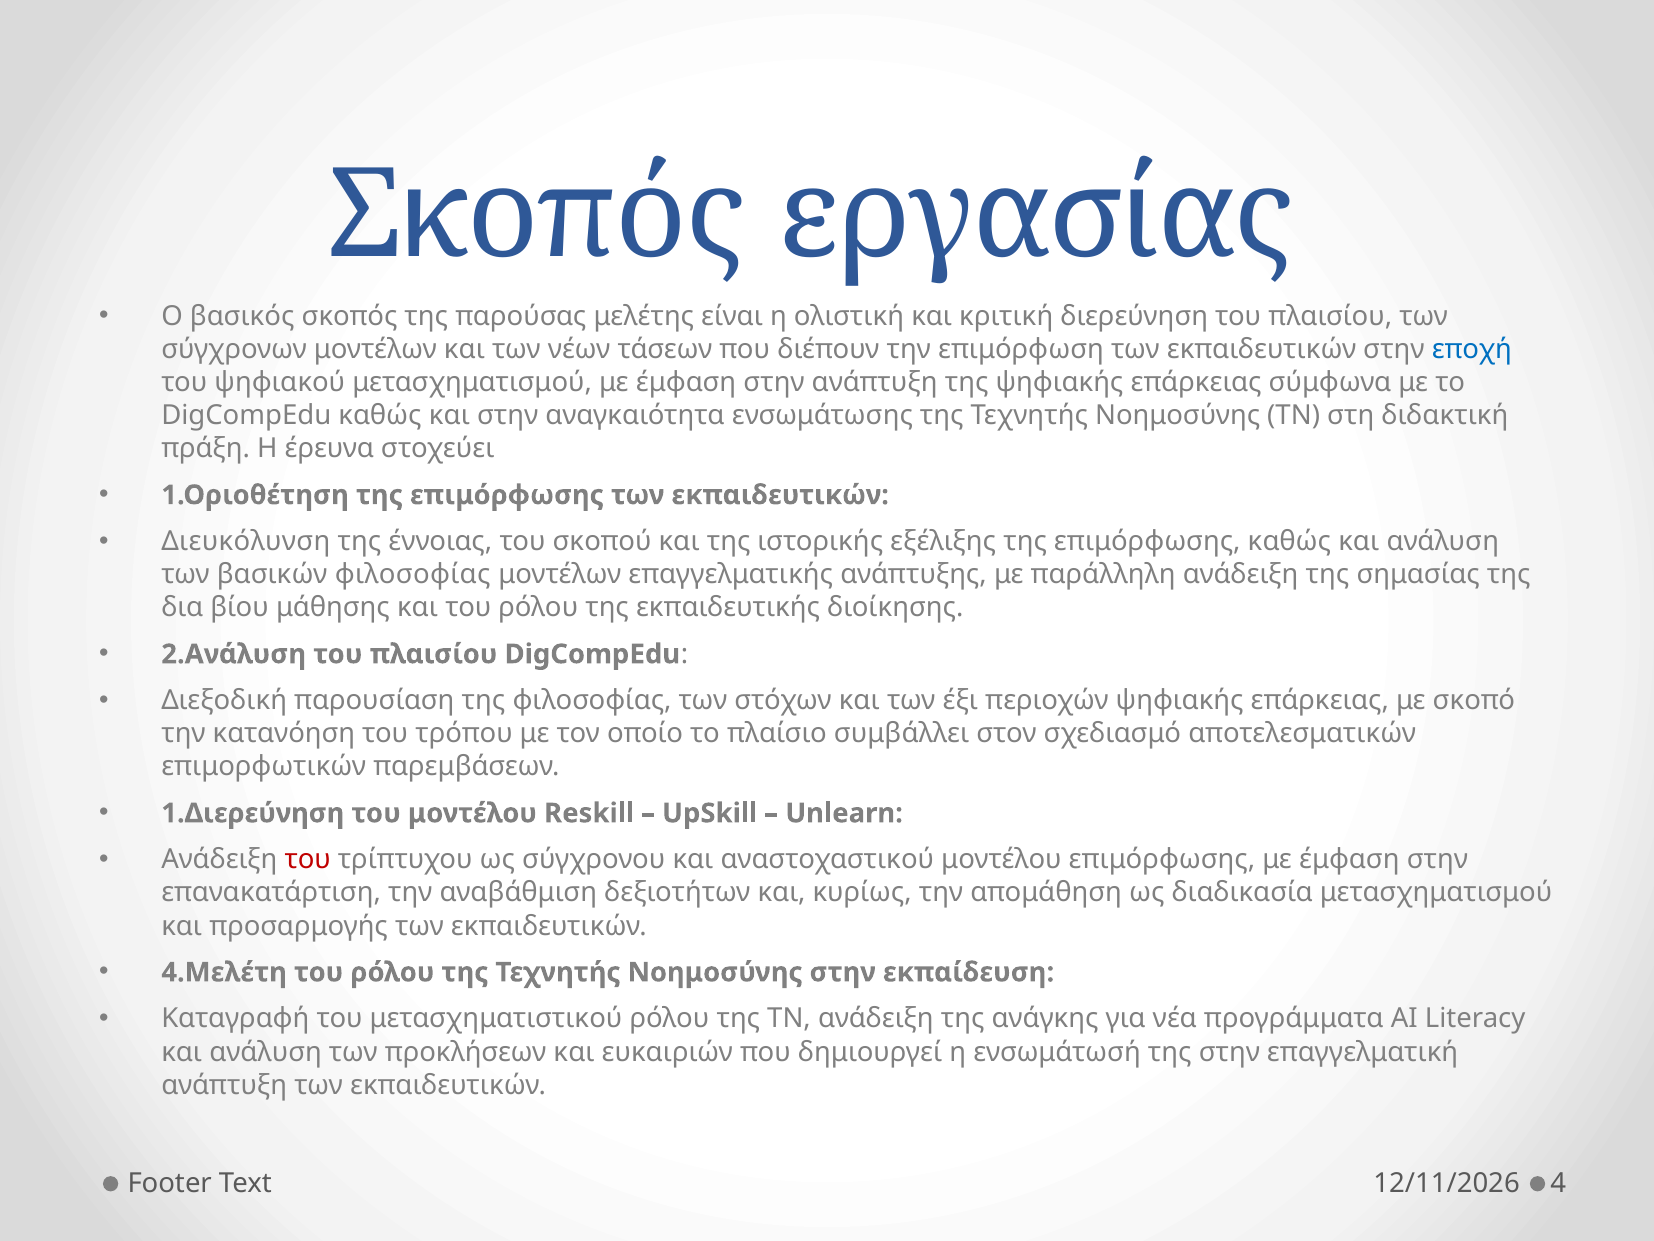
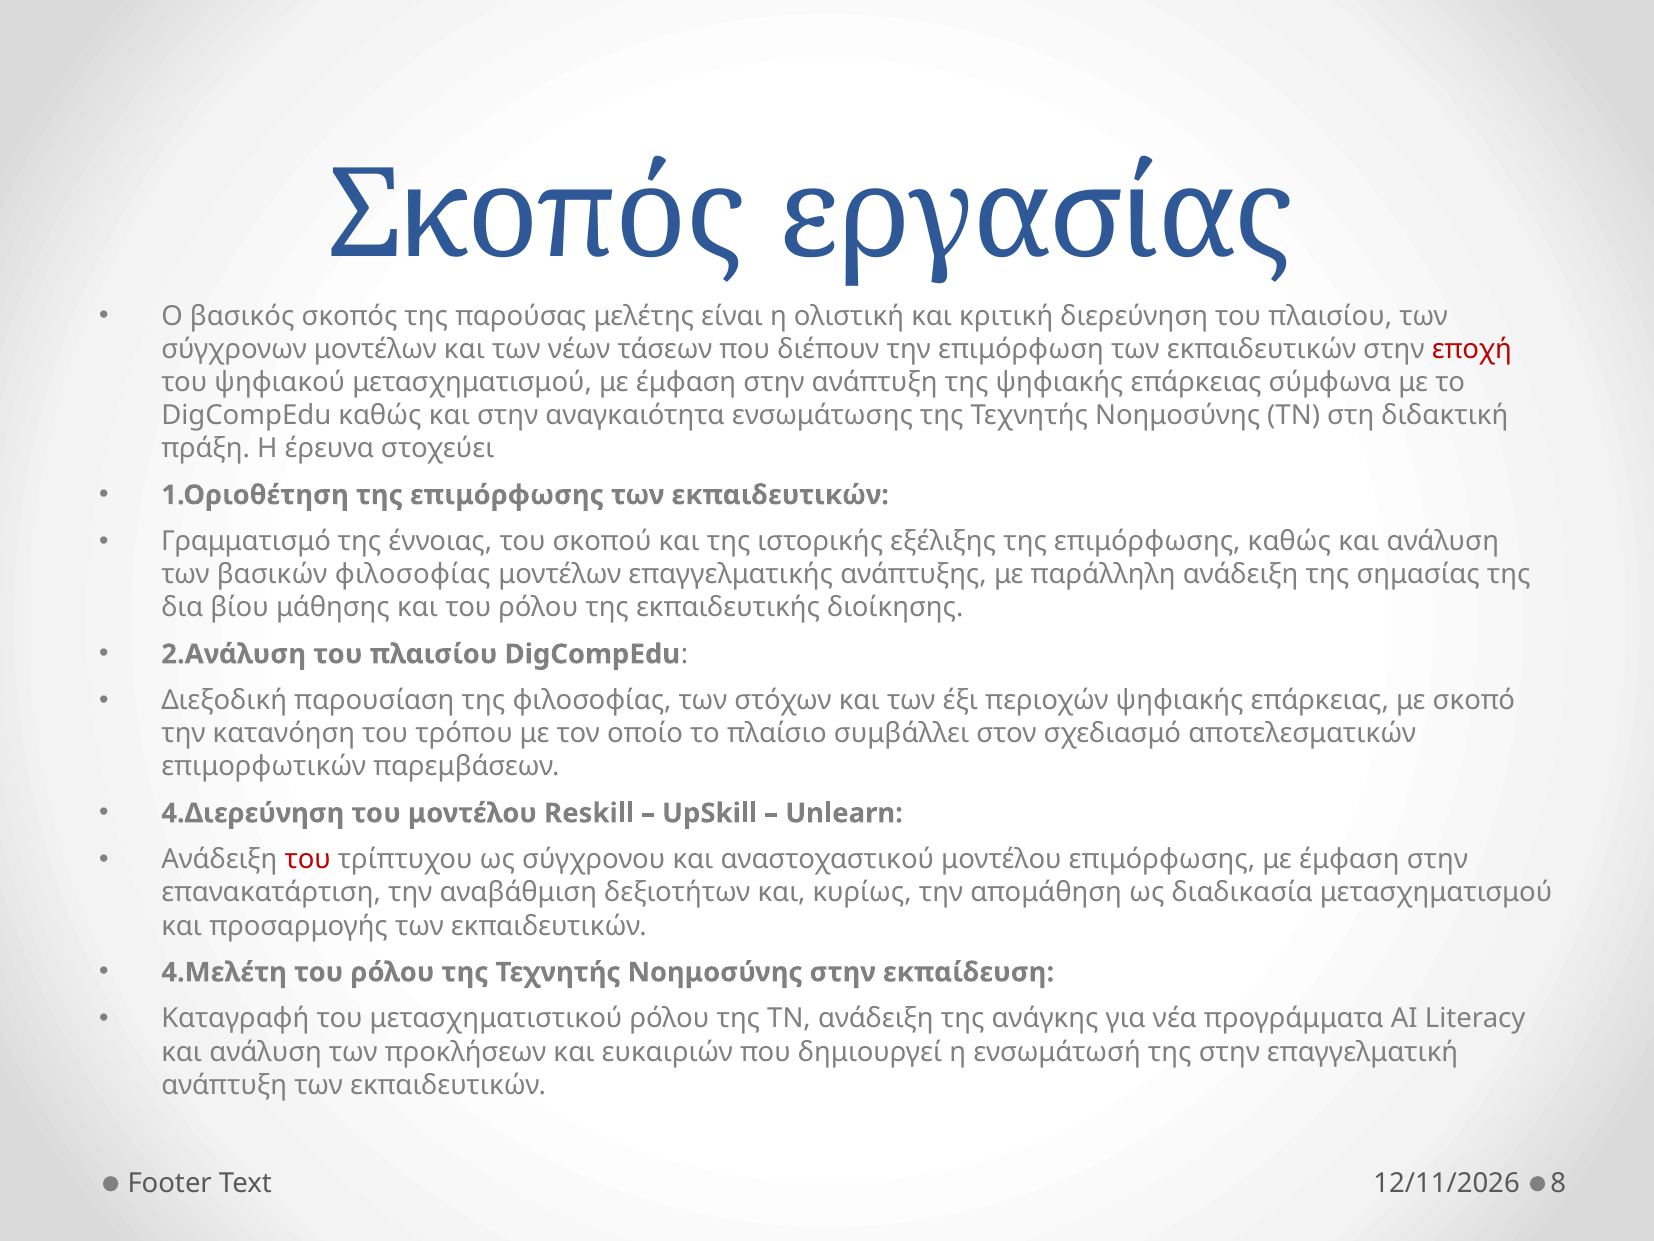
εποχή colour: blue -> red
Διευκόλυνση: Διευκόλυνση -> Γραμματισμό
1.Διερεύνηση: 1.Διερεύνηση -> 4.Διερεύνηση
4: 4 -> 8
